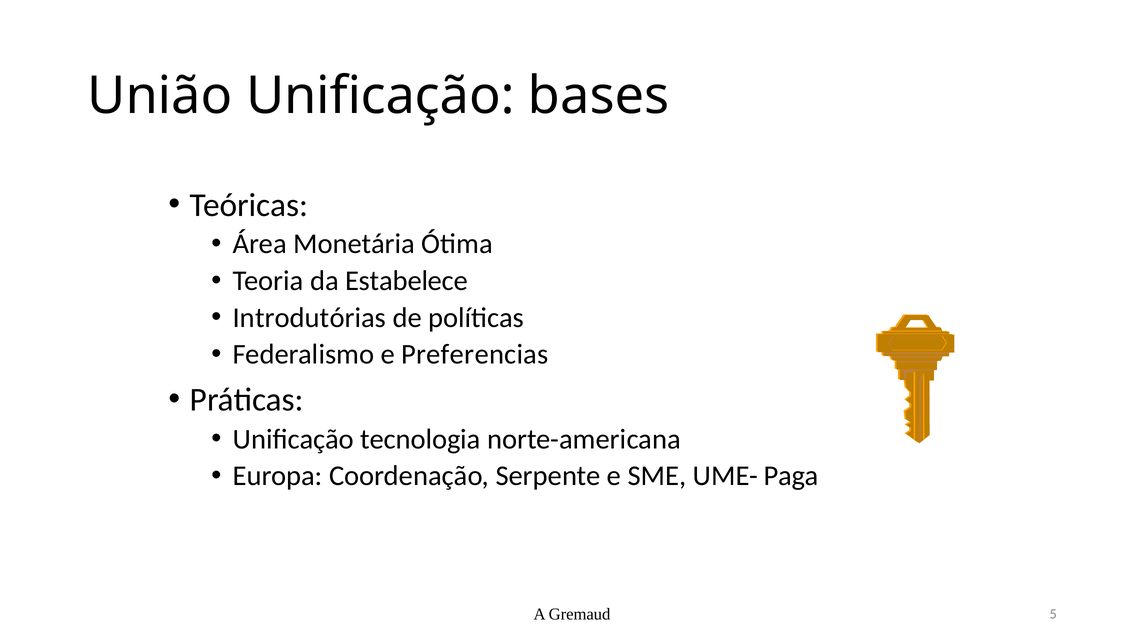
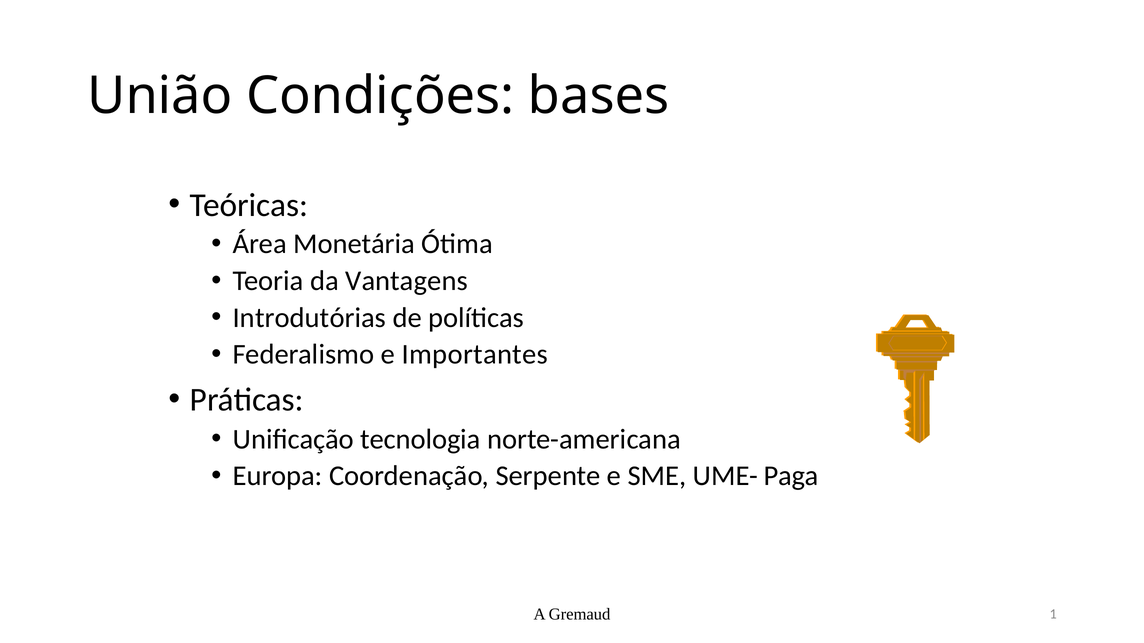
União Unificação: Unificação -> Condições
Estabelece: Estabelece -> Vantagens
Preferencias: Preferencias -> Importantes
5: 5 -> 1
